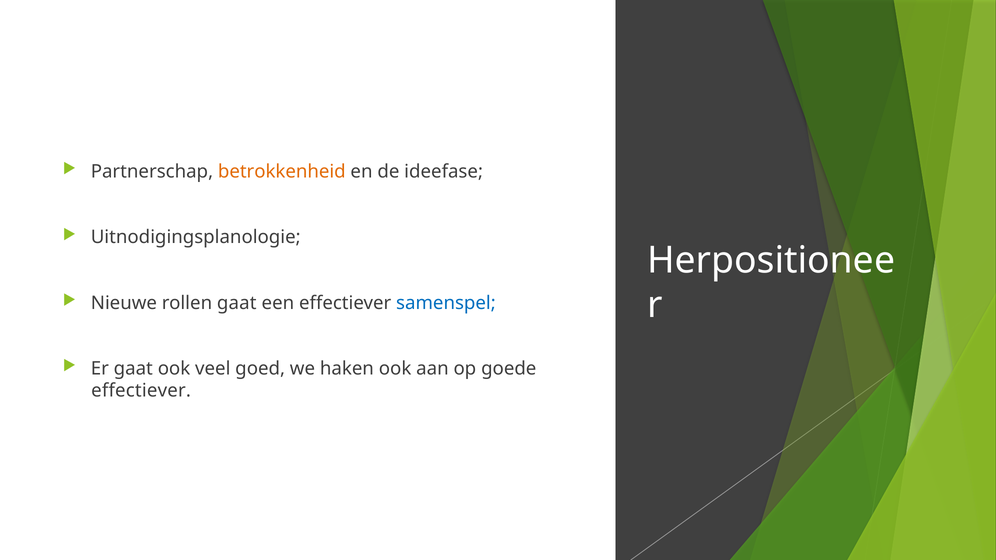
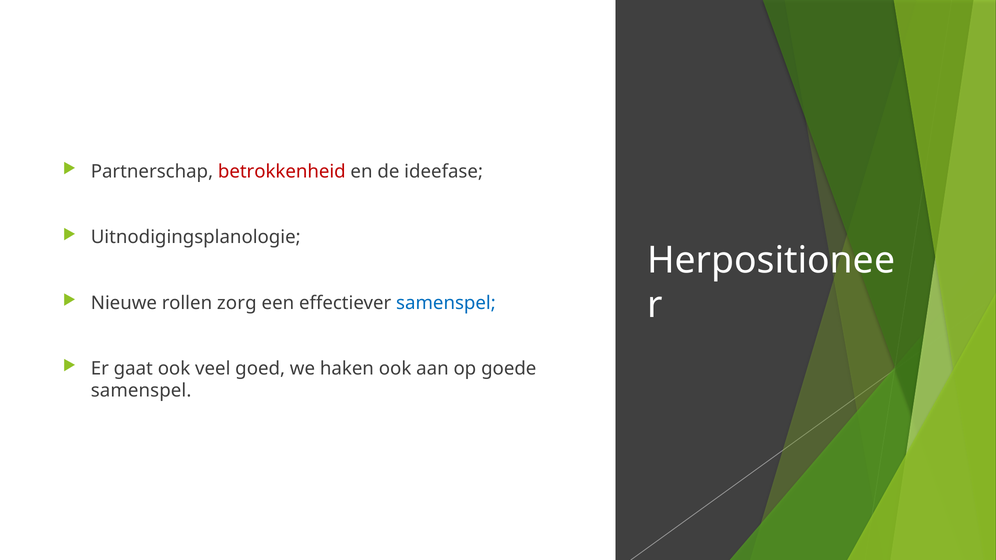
betrokkenheid colour: orange -> red
rollen gaat: gaat -> zorg
effectiever at (141, 391): effectiever -> samenspel
